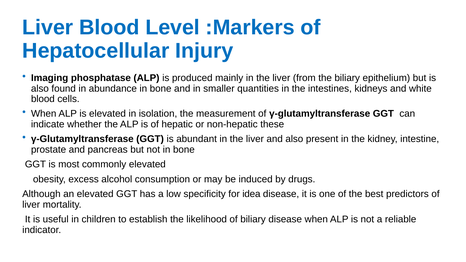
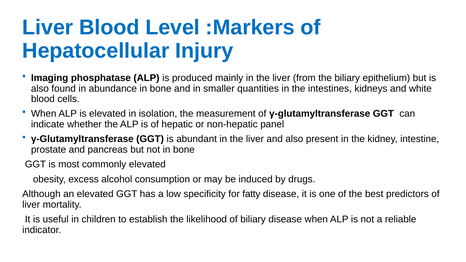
these: these -> panel
idea: idea -> fatty
